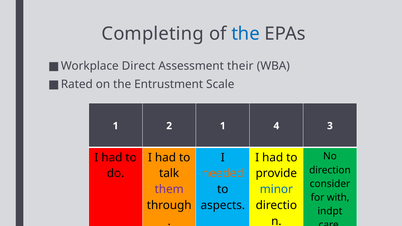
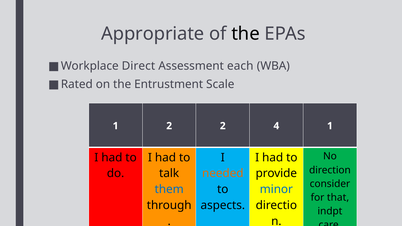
Completing: Completing -> Appropriate
the at (246, 34) colour: blue -> black
their: their -> each
2 1: 1 -> 2
4 3: 3 -> 1
them colour: purple -> blue
with: with -> that
